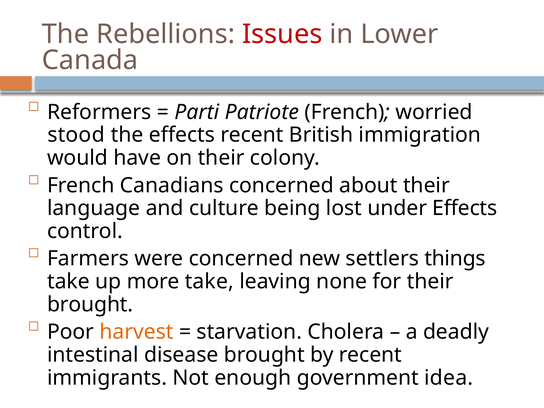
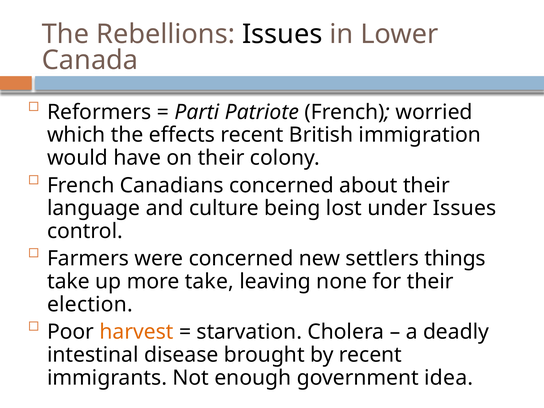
Issues at (282, 34) colour: red -> black
stood: stood -> which
under Effects: Effects -> Issues
brought at (90, 304): brought -> election
